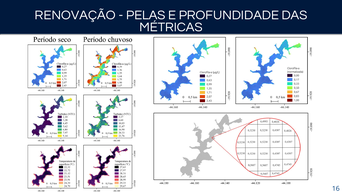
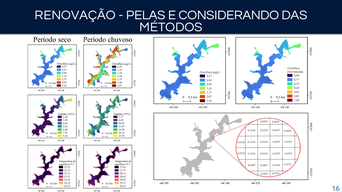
PROFUNDIDADE: PROFUNDIDADE -> CONSIDERANDO
MÉTRICAS: MÉTRICAS -> MÉTODOS
